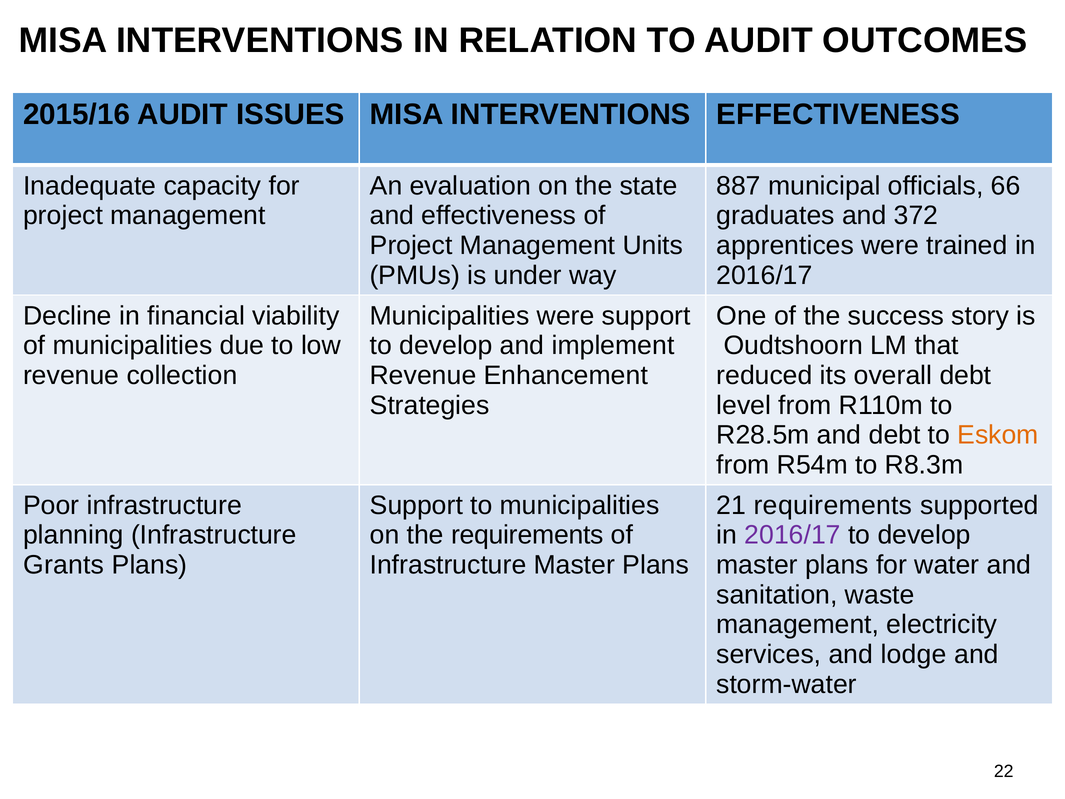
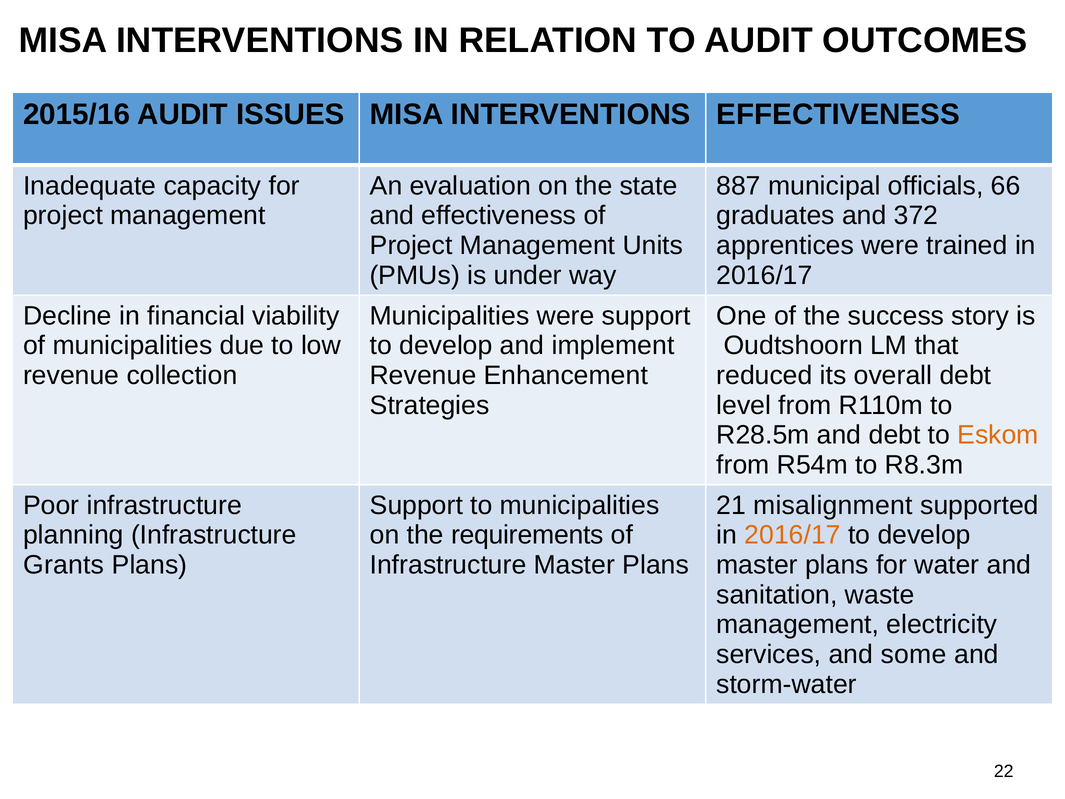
21 requirements: requirements -> misalignment
2016/17 at (793, 535) colour: purple -> orange
lodge: lodge -> some
